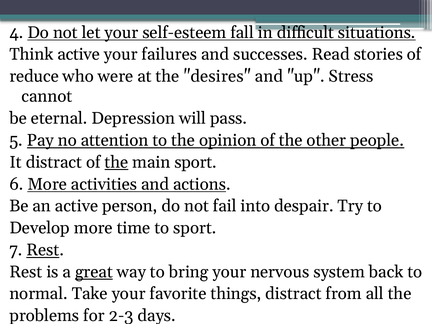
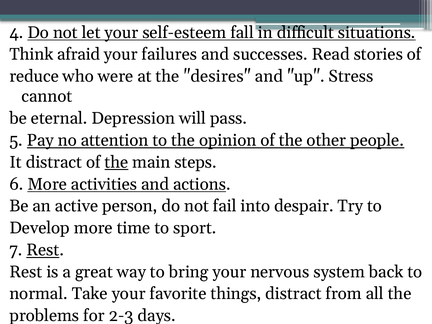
Think active: active -> afraid
main sport: sport -> steps
great underline: present -> none
